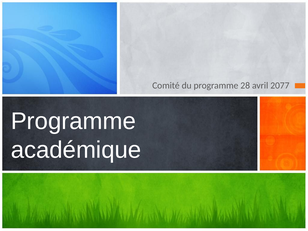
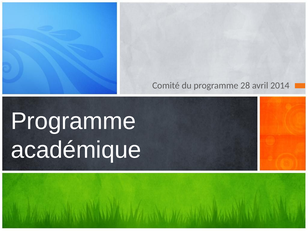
2077: 2077 -> 2014
